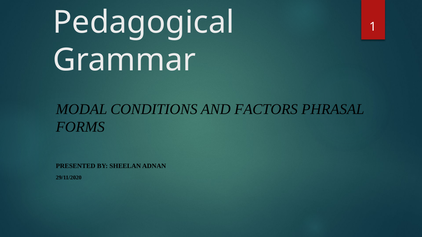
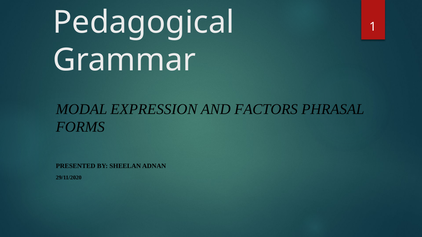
CONDITIONS: CONDITIONS -> EXPRESSION
